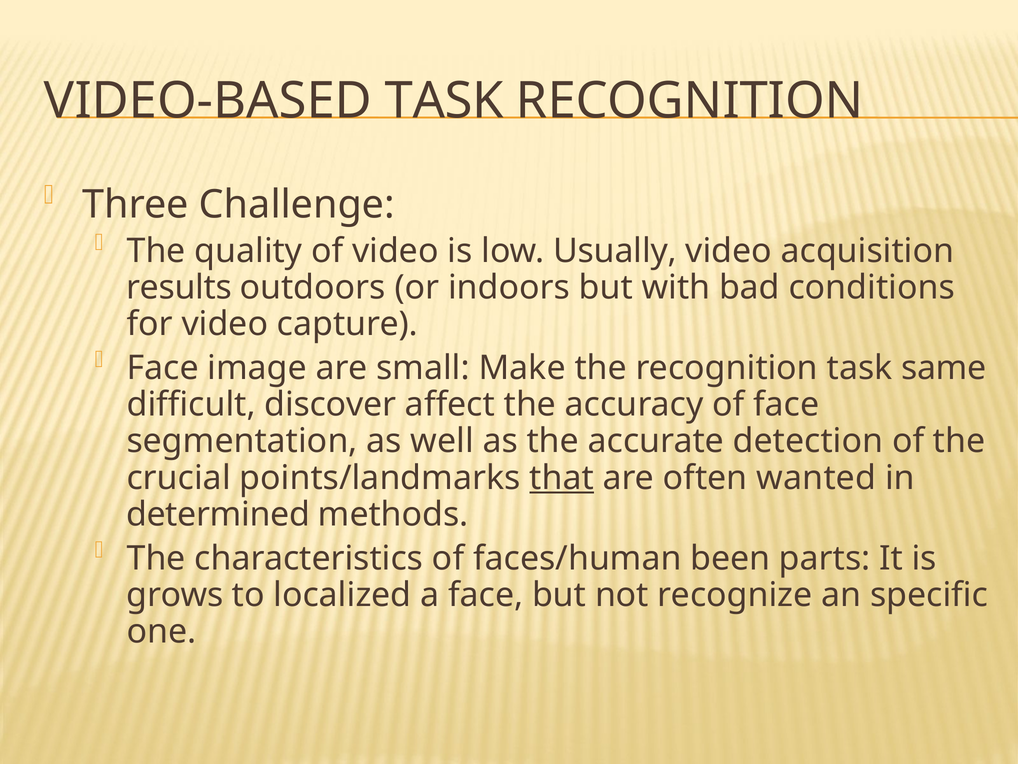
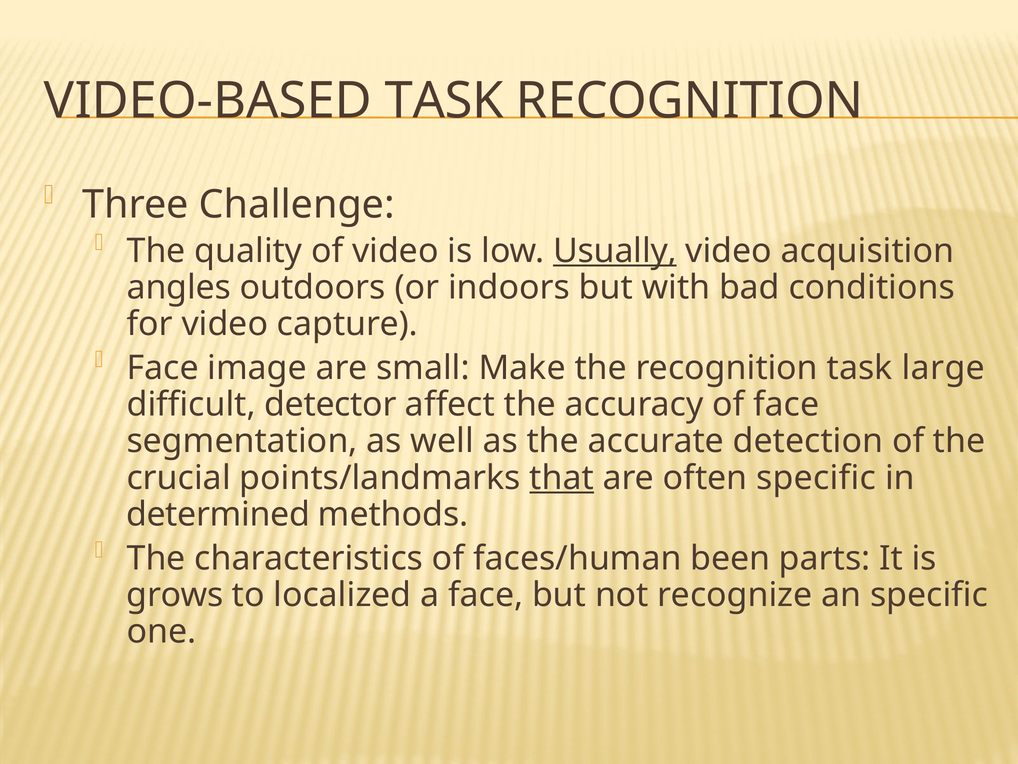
Usually underline: none -> present
results: results -> angles
same: same -> large
discover: discover -> detector
often wanted: wanted -> specific
